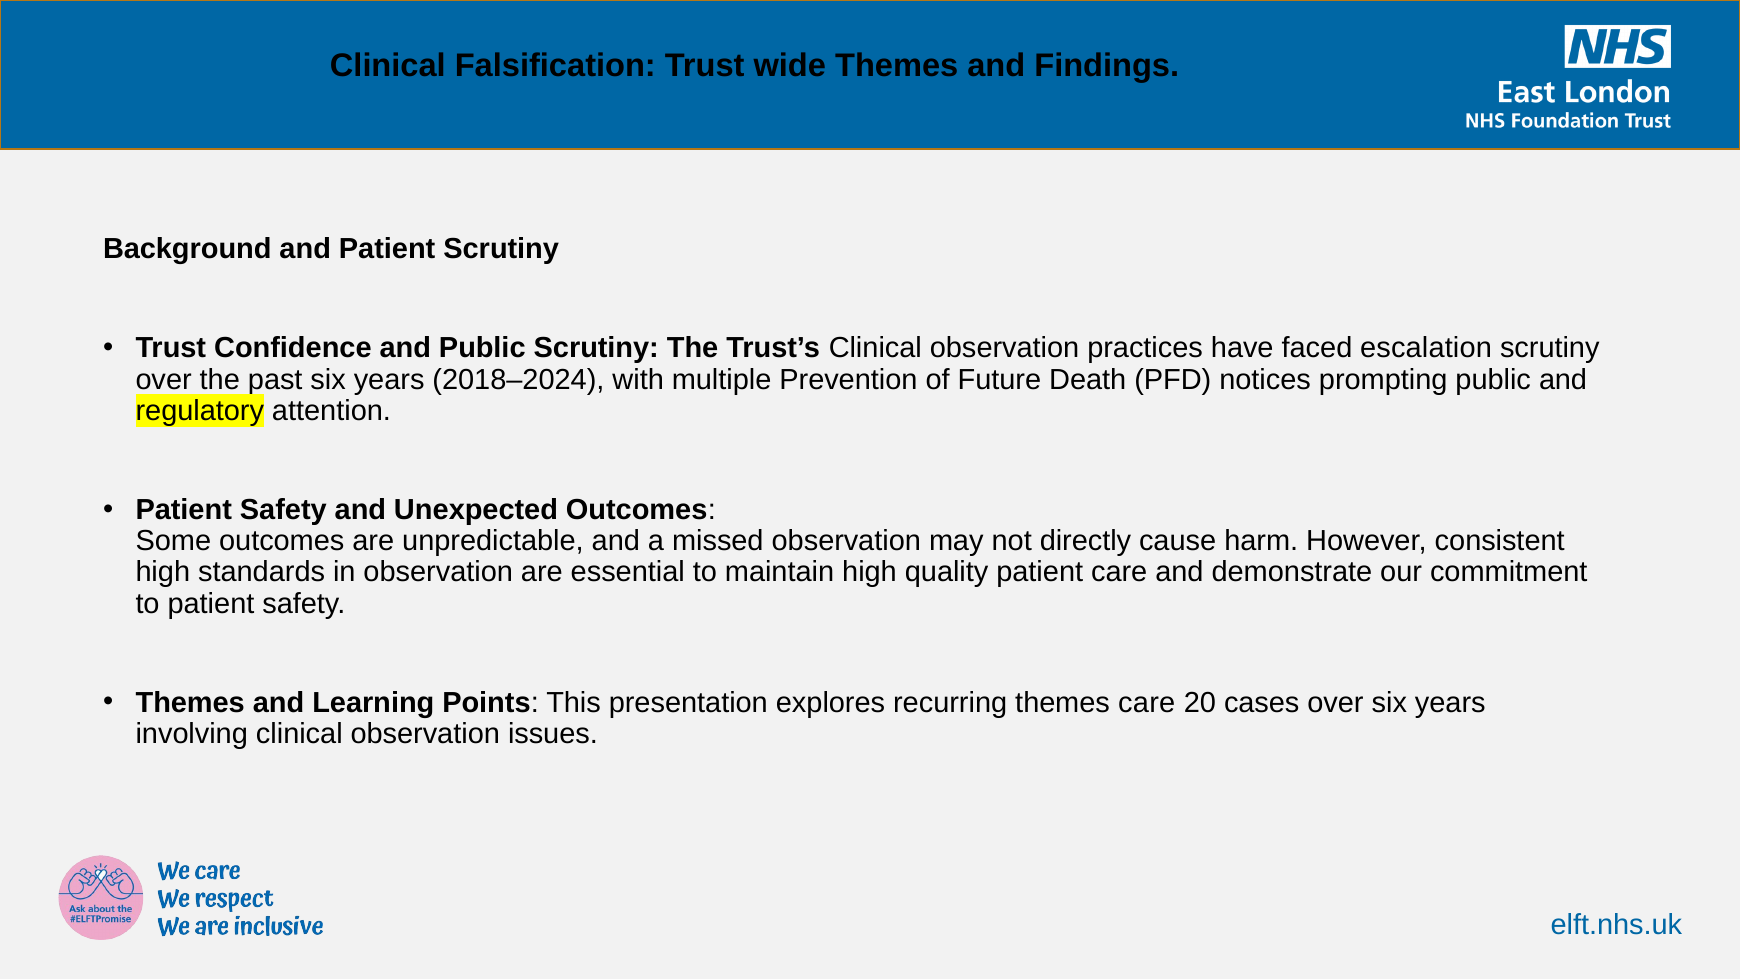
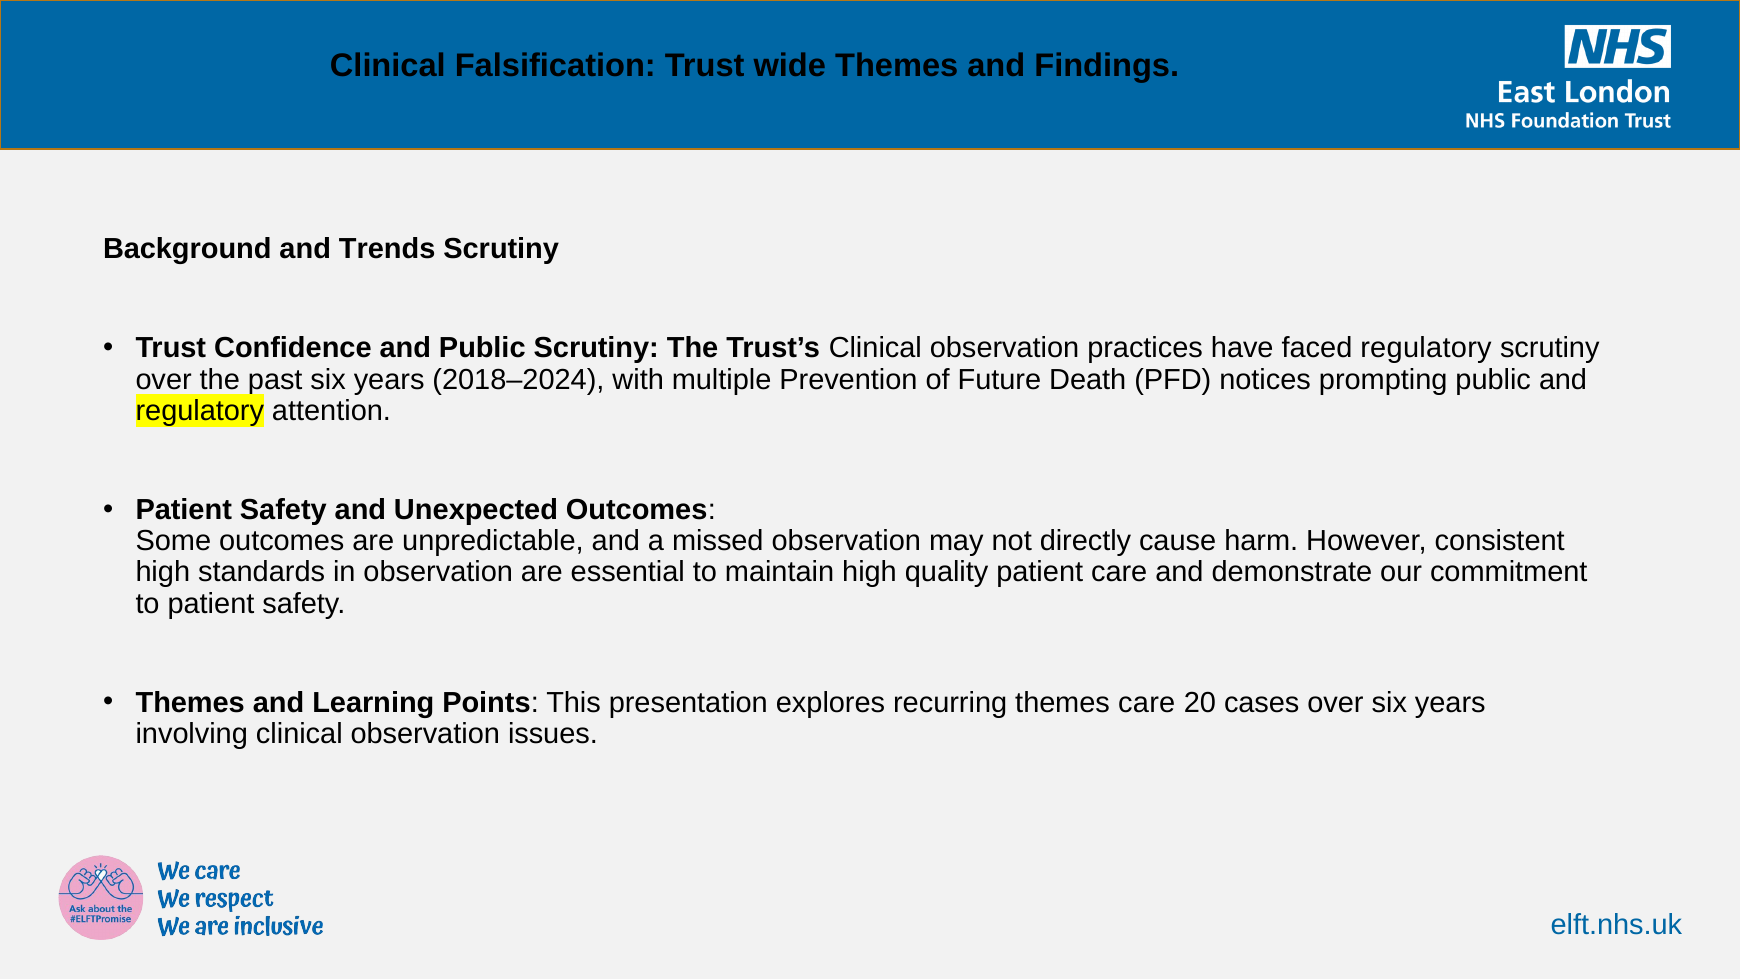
and Patient: Patient -> Trends
faced escalation: escalation -> regulatory
